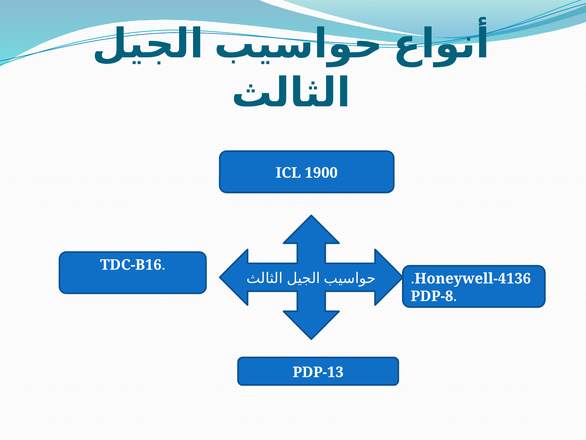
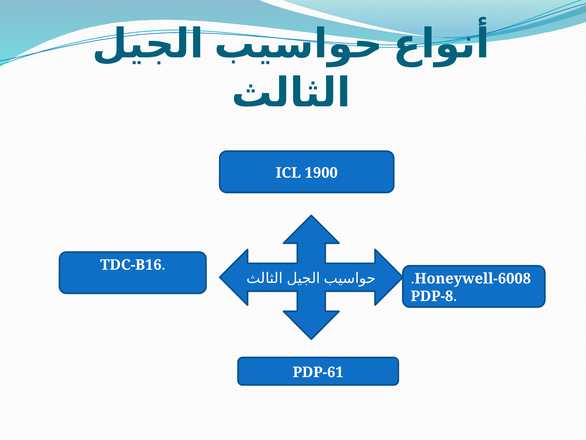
Honeywell-4136: Honeywell-4136 -> Honeywell-6008
PDP-13: PDP-13 -> PDP-61
